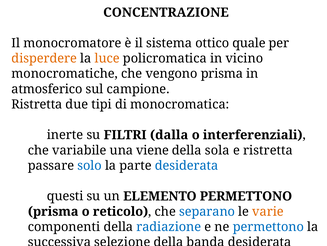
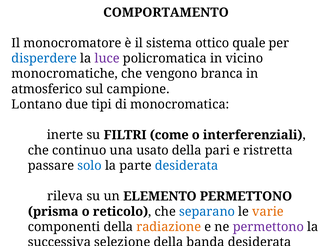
CONCENTRAZIONE: CONCENTRAZIONE -> COMPORTAMENTO
disperdere colour: orange -> blue
luce colour: orange -> purple
vengono prisma: prisma -> branca
Ristretta at (37, 104): Ristretta -> Lontano
dalla: dalla -> come
variabile: variabile -> continuo
viene: viene -> usato
sola: sola -> pari
questi: questi -> rileva
radiazione colour: blue -> orange
permettono at (268, 226) colour: blue -> purple
